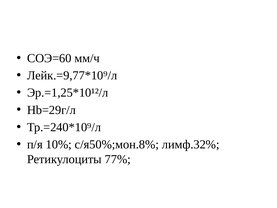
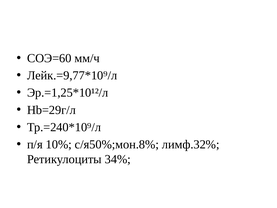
77%: 77% -> 34%
